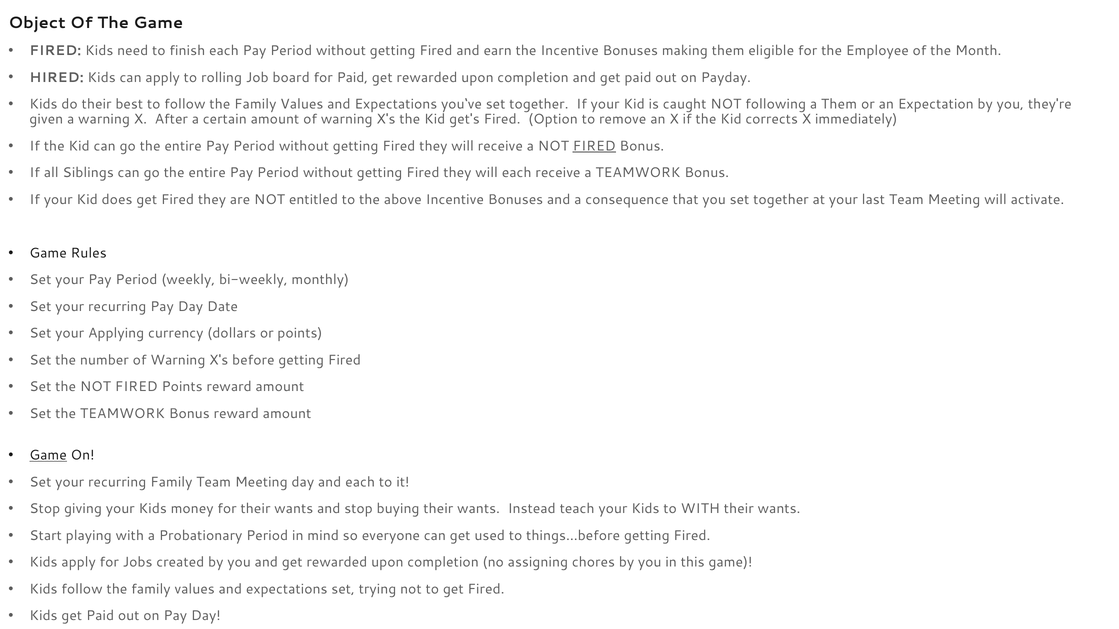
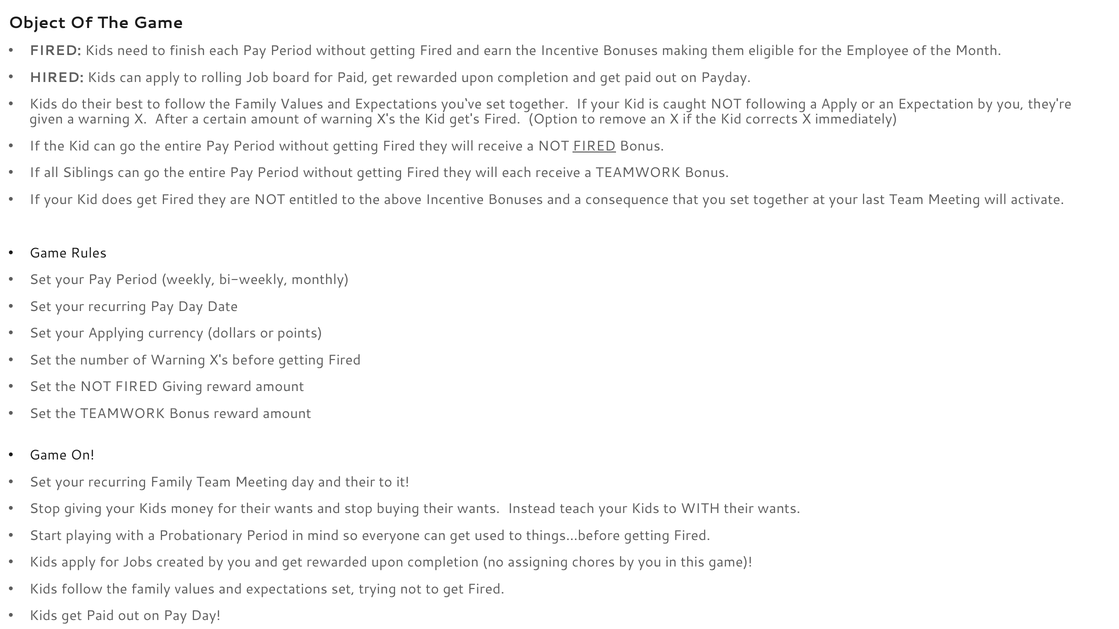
a Them: Them -> Apply
FIRED Points: Points -> Giving
Game at (48, 456) underline: present -> none
and each: each -> their
